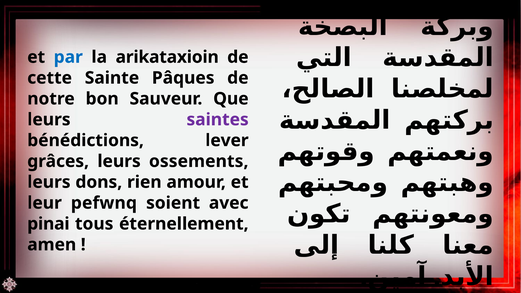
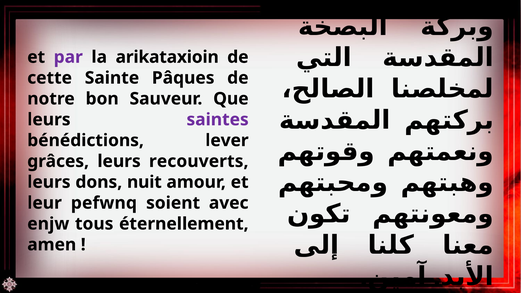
par colour: blue -> purple
ossements: ossements -> recouverts
rien: rien -> nuit
pinai: pinai -> enjw
